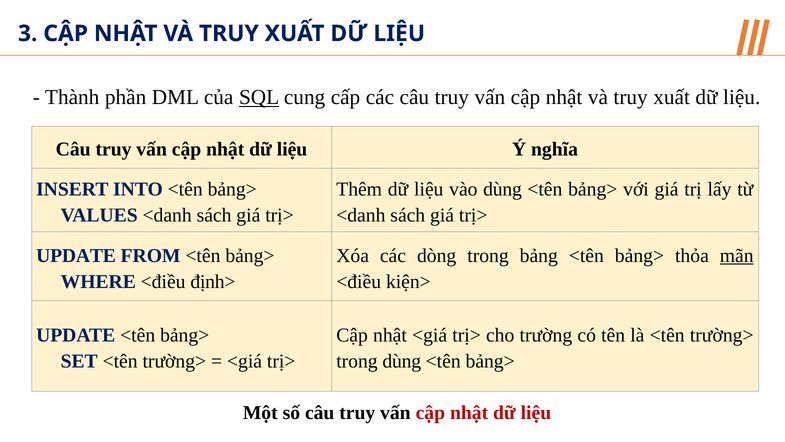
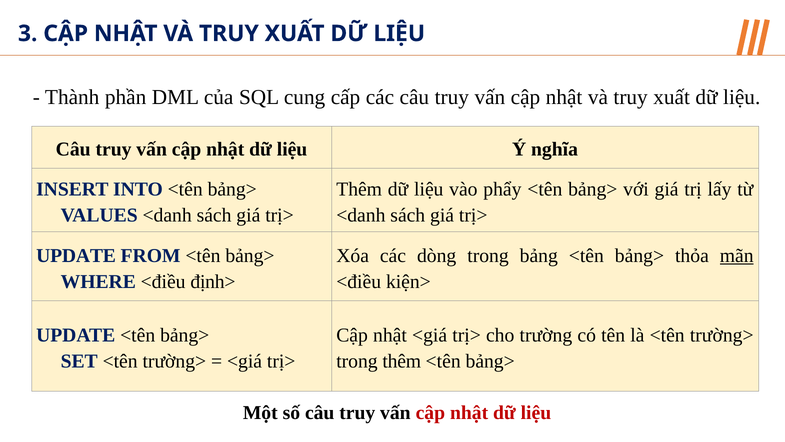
SQL underline: present -> none
vào dùng: dùng -> phẩy
trong dùng: dùng -> thêm
